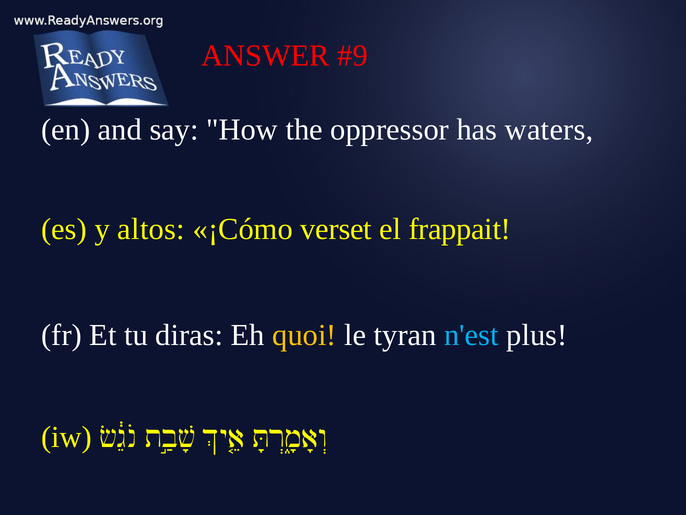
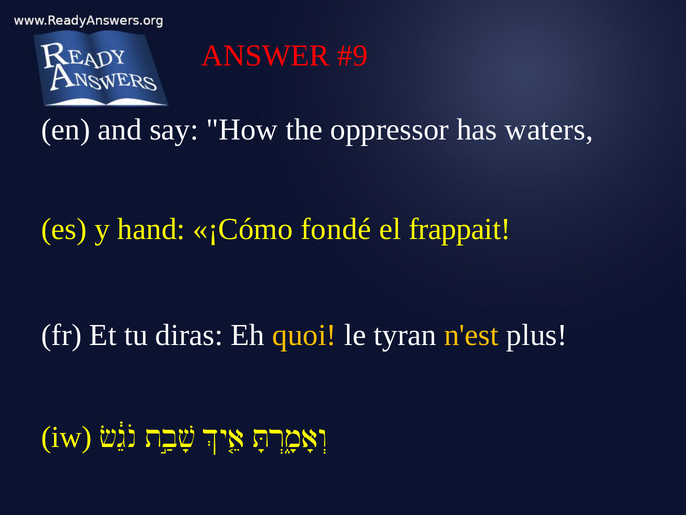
altos: altos -> hand
verset: verset -> fondé
n'est colour: light blue -> yellow
